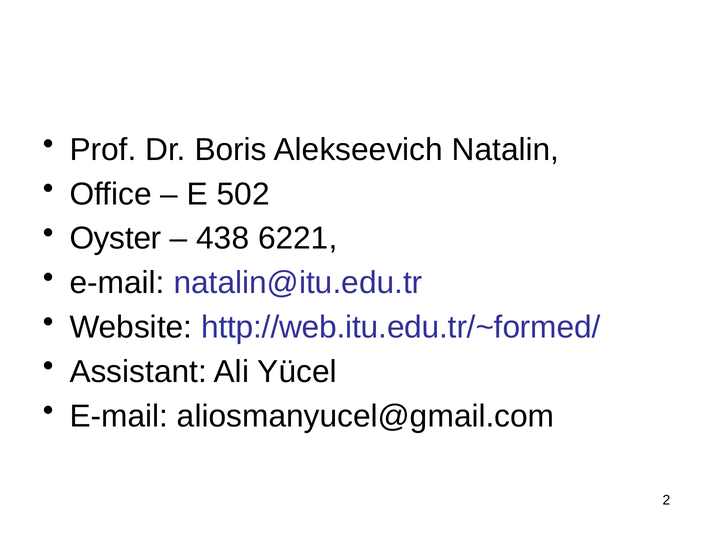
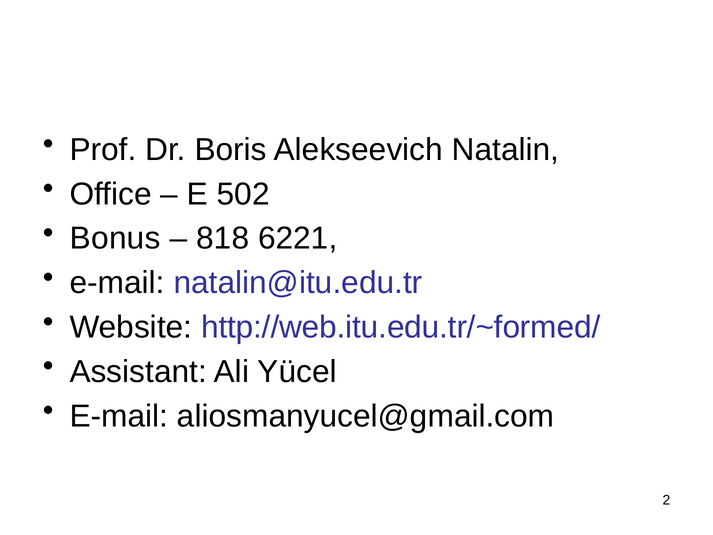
Oyster: Oyster -> Bonus
438: 438 -> 818
